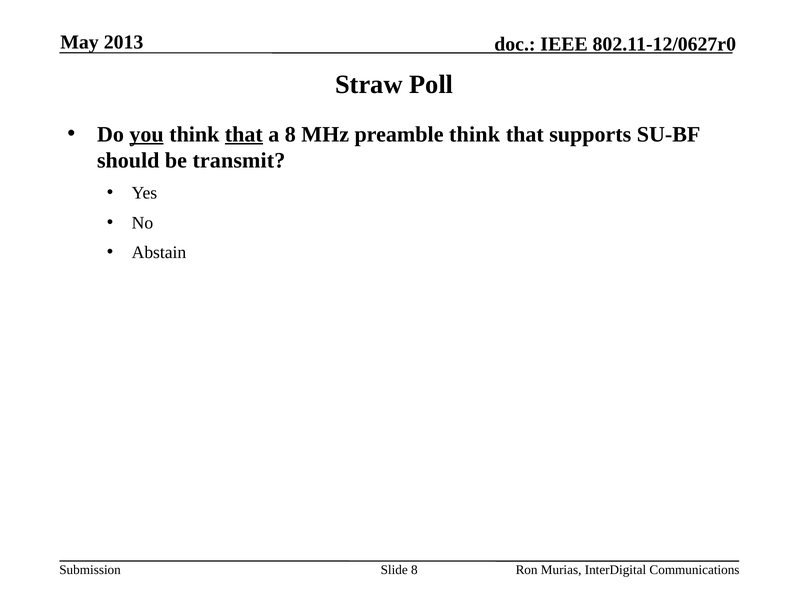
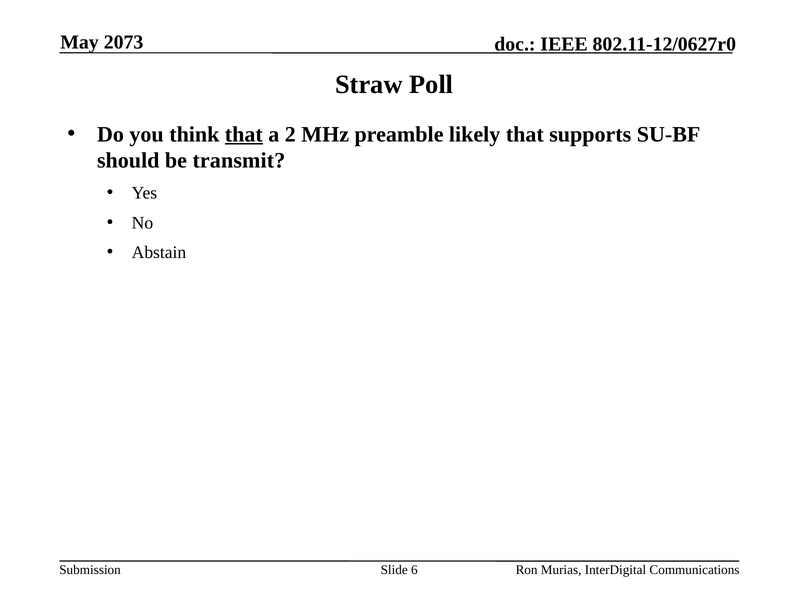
2013: 2013 -> 2073
you underline: present -> none
a 8: 8 -> 2
preamble think: think -> likely
Slide 8: 8 -> 6
